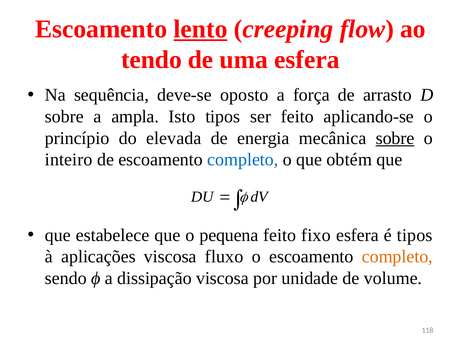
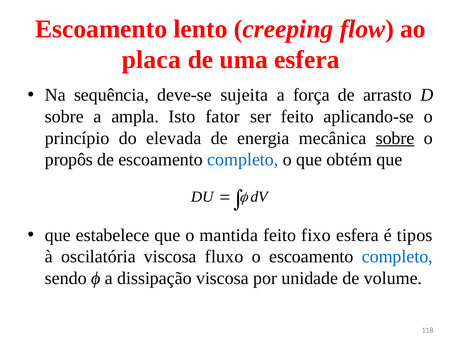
lento underline: present -> none
tendo: tendo -> placa
oposto: oposto -> sujeita
Isto tipos: tipos -> fator
inteiro: inteiro -> propôs
pequena: pequena -> mantida
aplicações: aplicações -> oscilatória
completo at (397, 256) colour: orange -> blue
